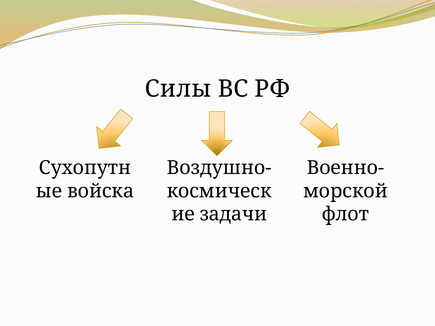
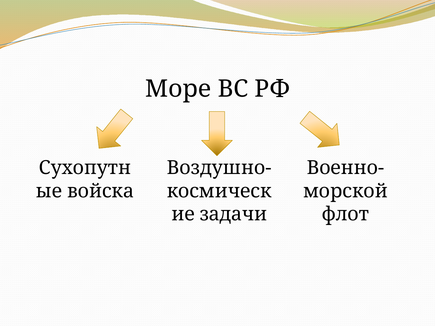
Силы: Силы -> Море
